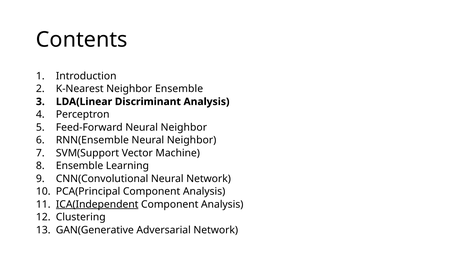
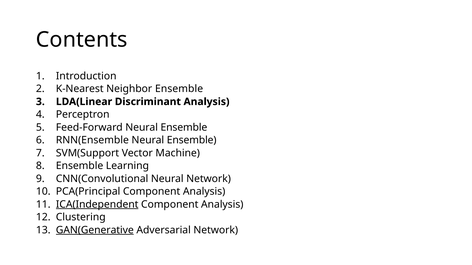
Feed-Forward Neural Neighbor: Neighbor -> Ensemble
Neighbor at (192, 140): Neighbor -> Ensemble
GAN(Generative underline: none -> present
